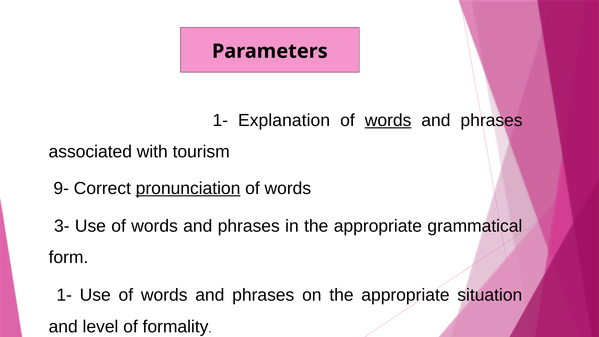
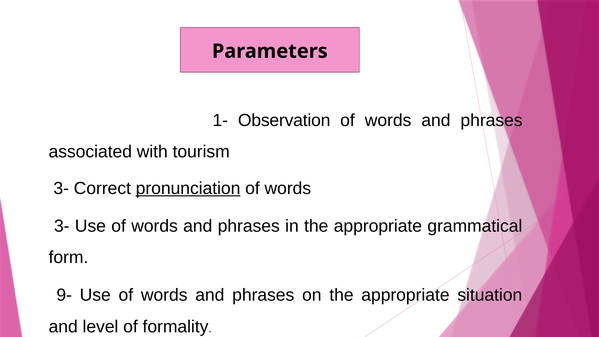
Explanation: Explanation -> Observation
words at (388, 120) underline: present -> none
9- at (61, 188): 9- -> 3-
1- at (64, 295): 1- -> 9-
